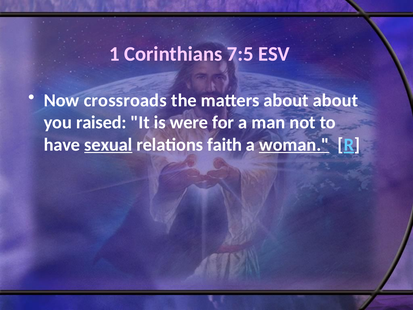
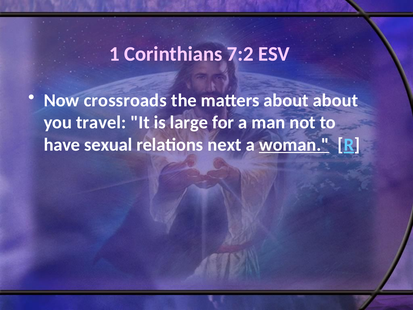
7:5: 7:5 -> 7:2
raised: raised -> travel
were: were -> large
sexual underline: present -> none
faith: faith -> next
